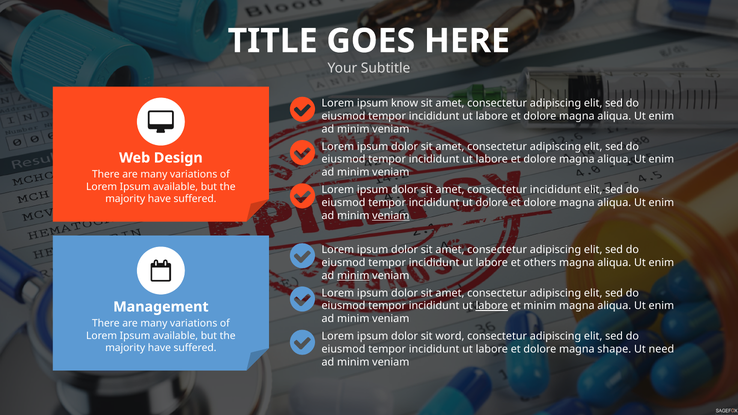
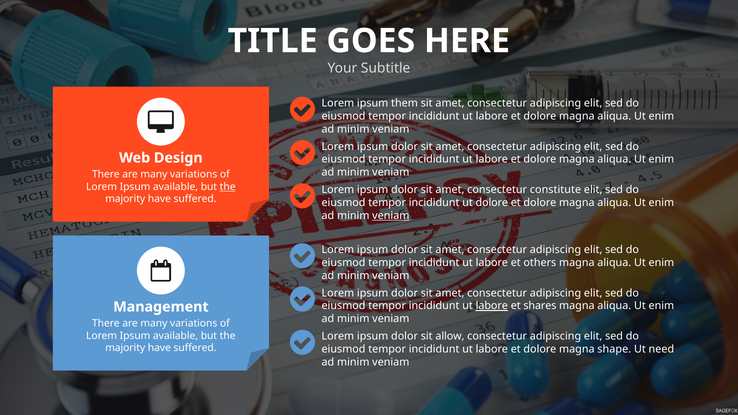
know: know -> them
the at (228, 187) underline: none -> present
consectetur incididunt: incididunt -> constitute
minim at (353, 276) underline: present -> none
et minim: minim -> shares
word: word -> allow
